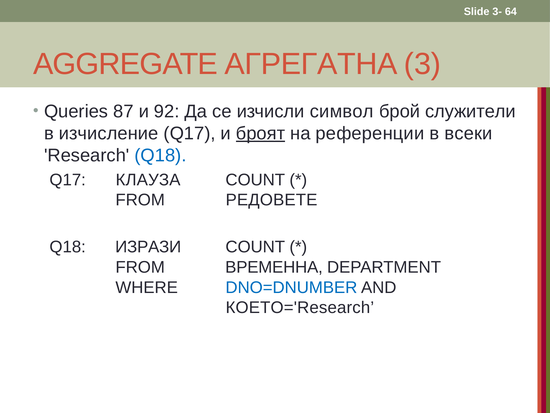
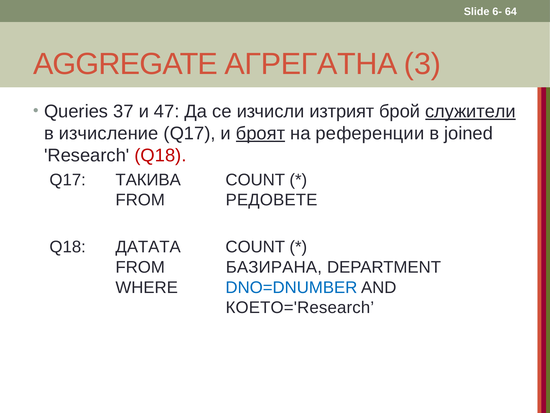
3-: 3- -> 6-
87: 87 -> 37
92: 92 -> 47
символ: символ -> изтрият
служители underline: none -> present
всеки: всеки -> joined
Q18 at (160, 155) colour: blue -> red
КЛАУЗА: КЛАУЗА -> ТАКИВА
ИЗРАЗИ: ИЗРАЗИ -> ДАТАТА
ВРЕМЕННА: ВРЕМЕННА -> БАЗИРАНА
